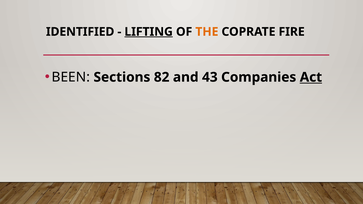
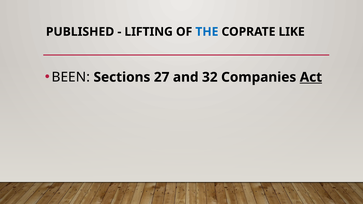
IDENTIFIED: IDENTIFIED -> PUBLISHED
LIFTING underline: present -> none
THE colour: orange -> blue
FIRE: FIRE -> LIKE
82: 82 -> 27
43: 43 -> 32
